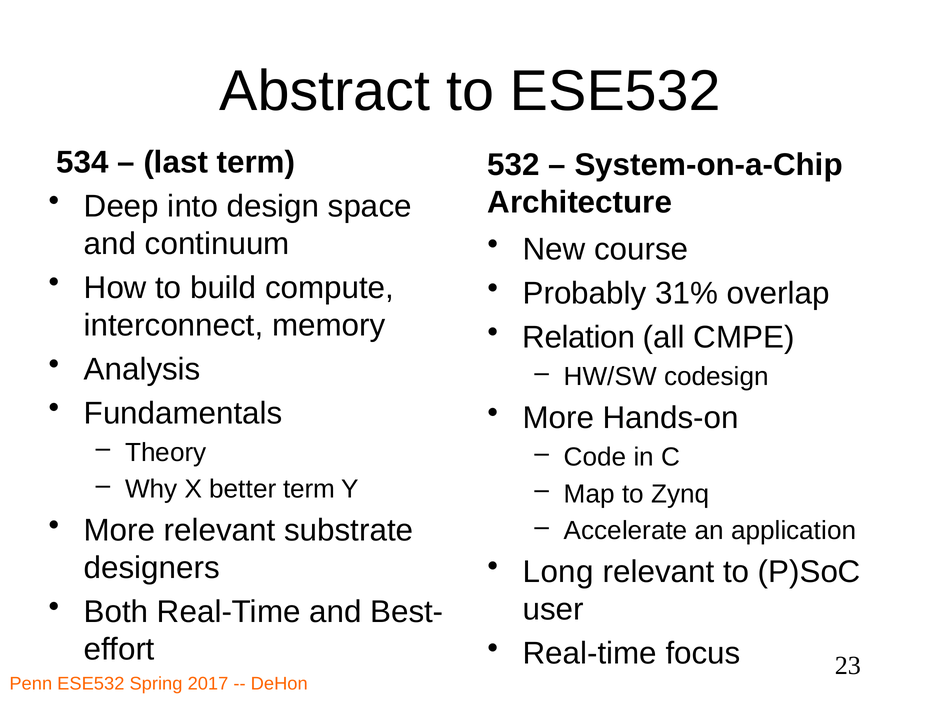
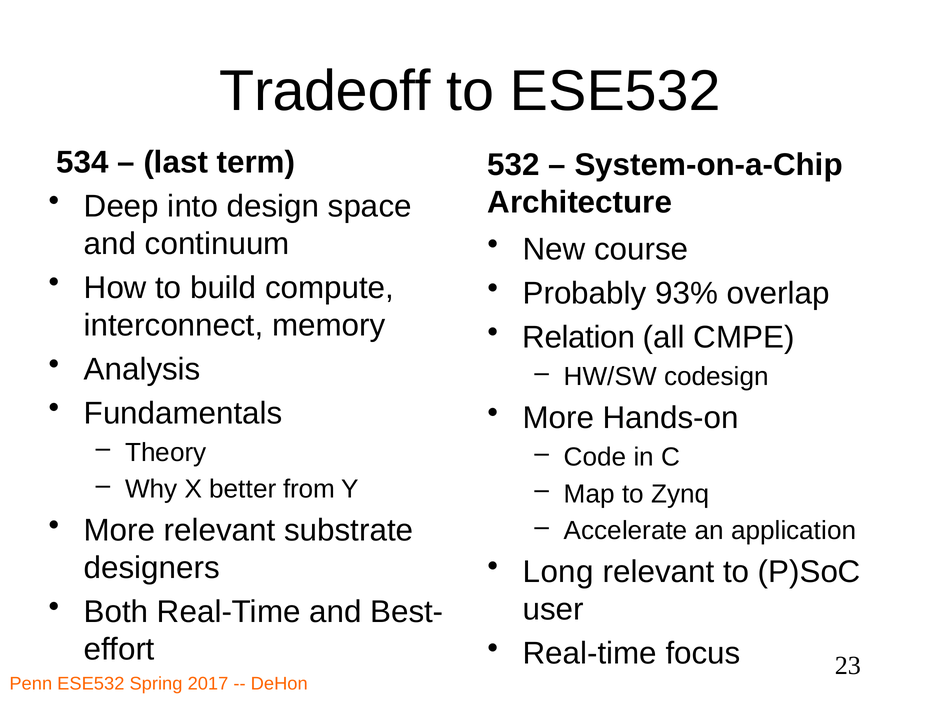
Abstract: Abstract -> Tradeoff
31%: 31% -> 93%
better term: term -> from
